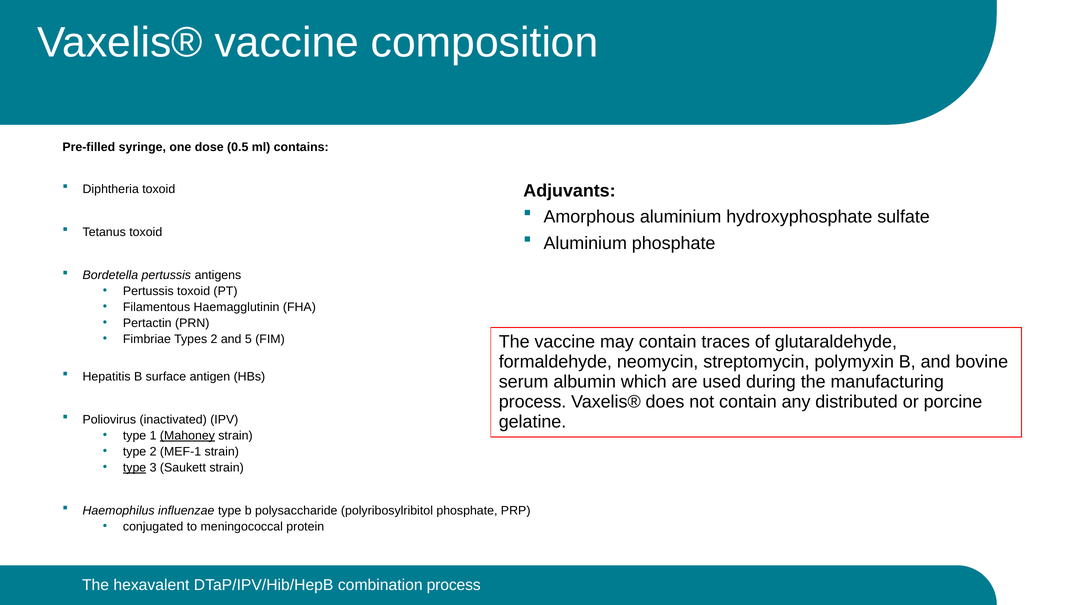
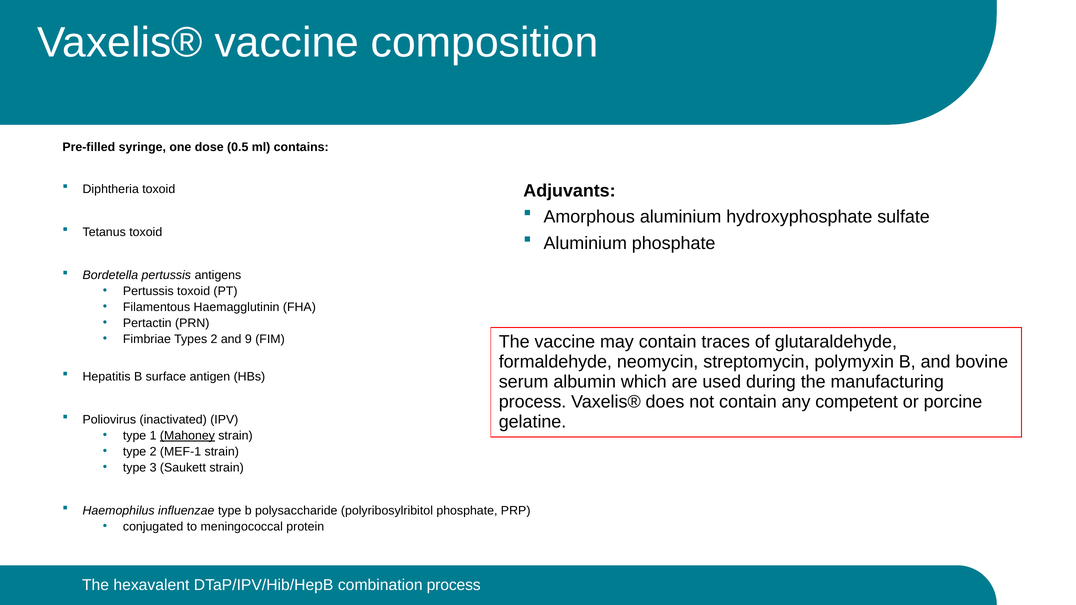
5: 5 -> 9
distributed: distributed -> competent
type at (135, 468) underline: present -> none
